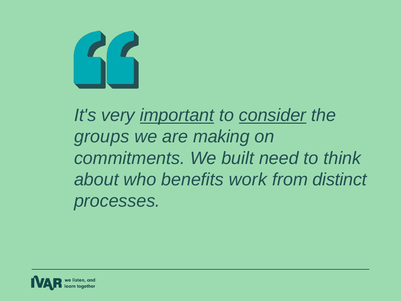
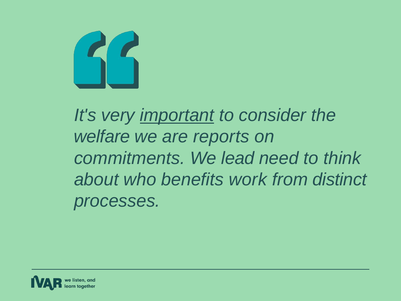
consider underline: present -> none
groups: groups -> welfare
making: making -> reports
built: built -> lead
